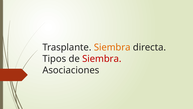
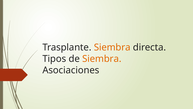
Siembra at (102, 59) colour: red -> orange
